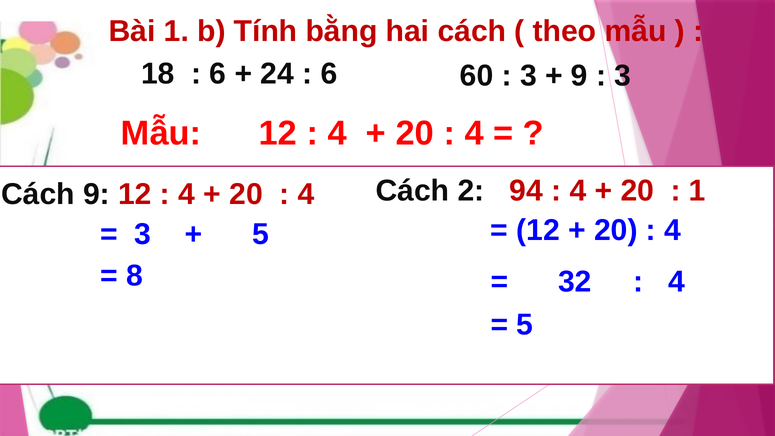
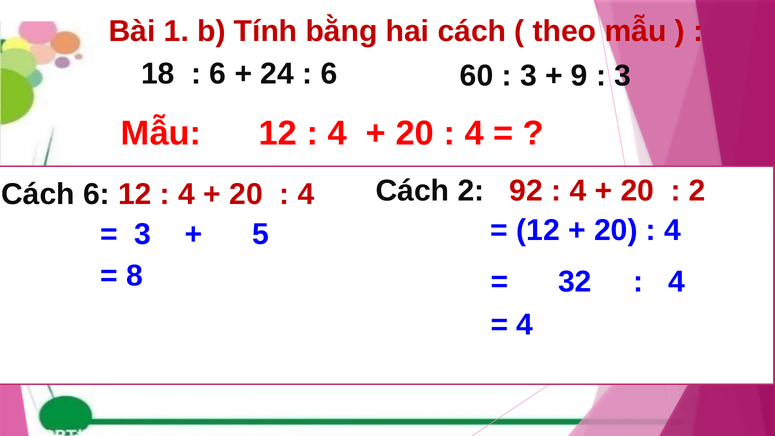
94: 94 -> 92
1 at (697, 191): 1 -> 2
Cách 9: 9 -> 6
5 at (525, 325): 5 -> 4
